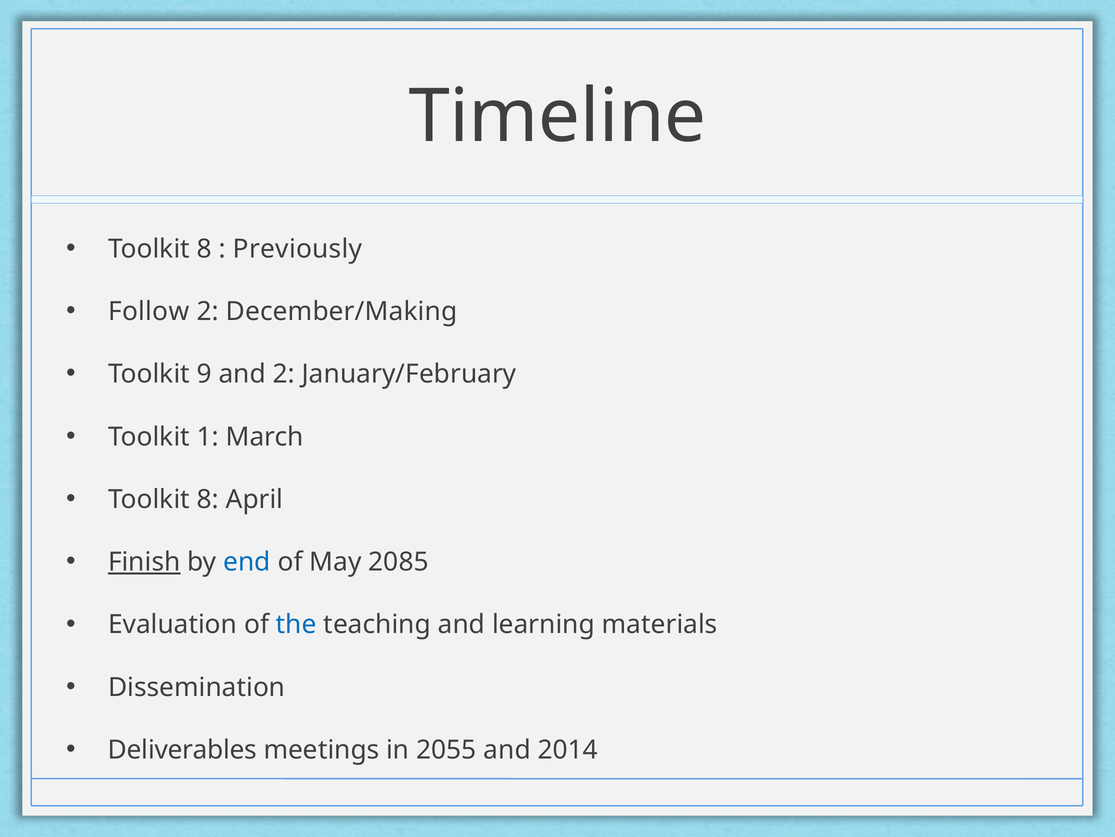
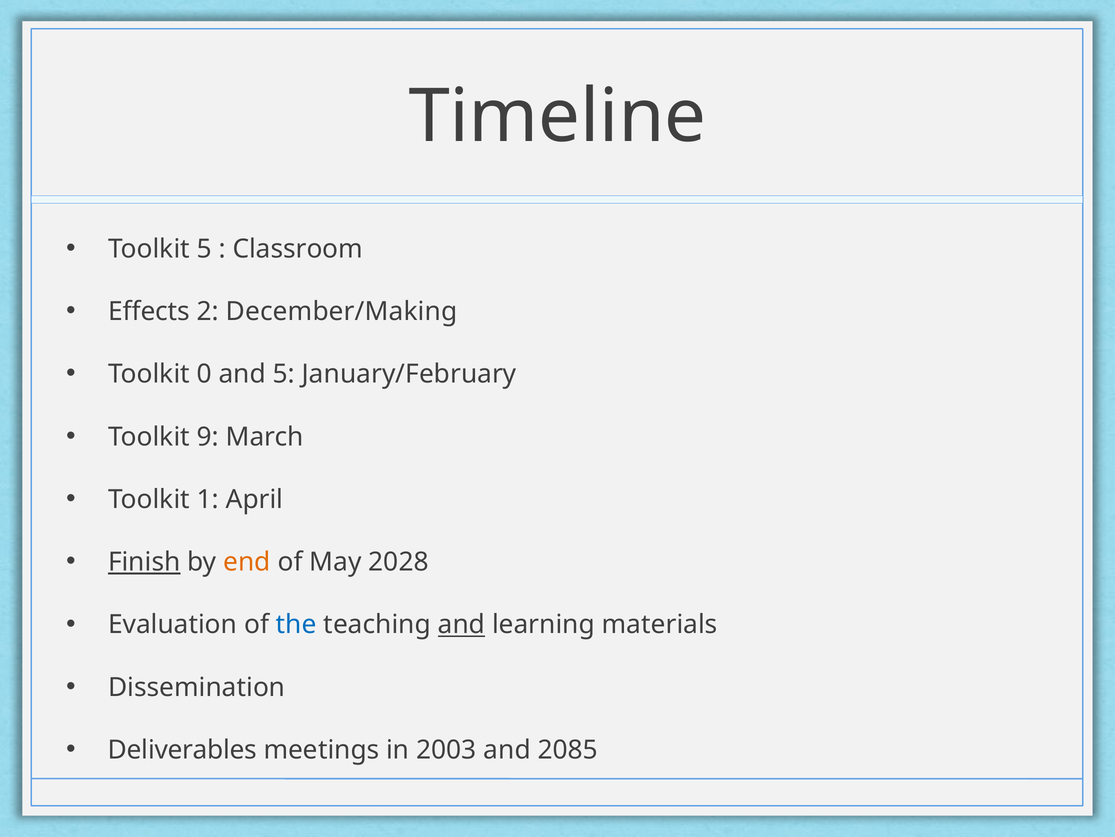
8 at (204, 249): 8 -> 5
Previously: Previously -> Classroom
Follow: Follow -> Effects
9: 9 -> 0
and 2: 2 -> 5
1: 1 -> 9
8 at (208, 499): 8 -> 1
end colour: blue -> orange
2085: 2085 -> 2028
and at (461, 624) underline: none -> present
2055: 2055 -> 2003
2014: 2014 -> 2085
